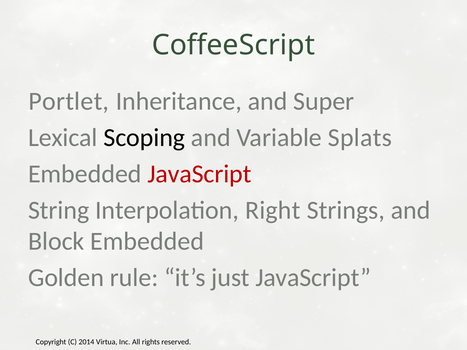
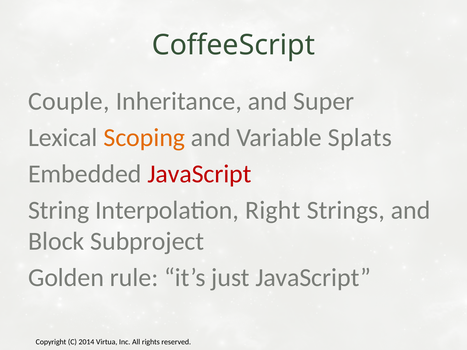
Portlet: Portlet -> Couple
Scoping colour: black -> orange
Block Embedded: Embedded -> Subproject
